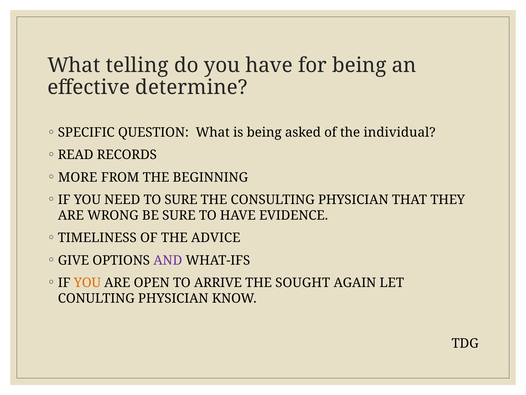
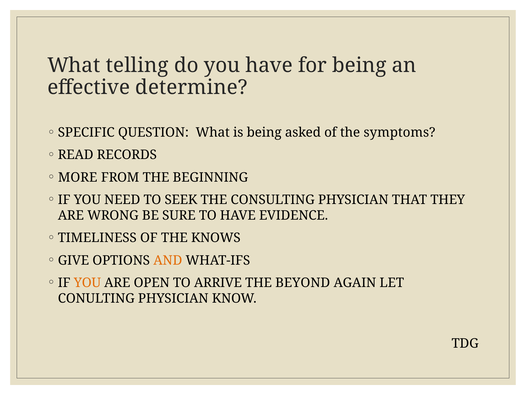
individual: individual -> symptoms
TO SURE: SURE -> SEEK
ADVICE: ADVICE -> KNOWS
AND colour: purple -> orange
SOUGHT: SOUGHT -> BEYOND
